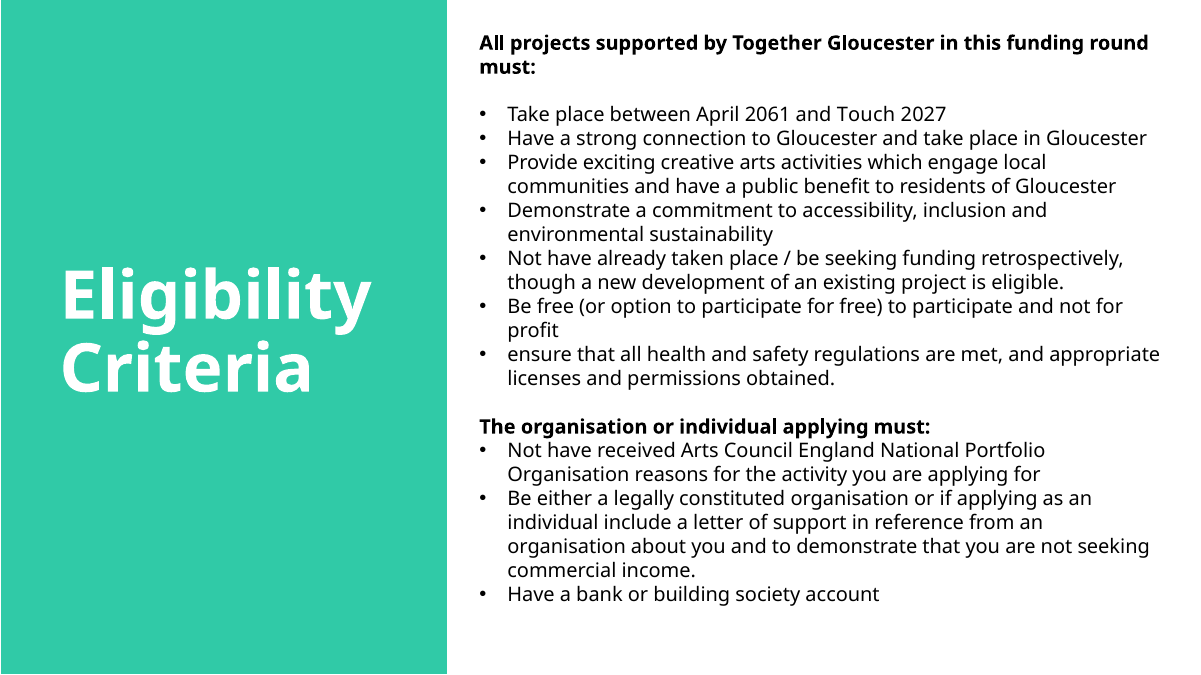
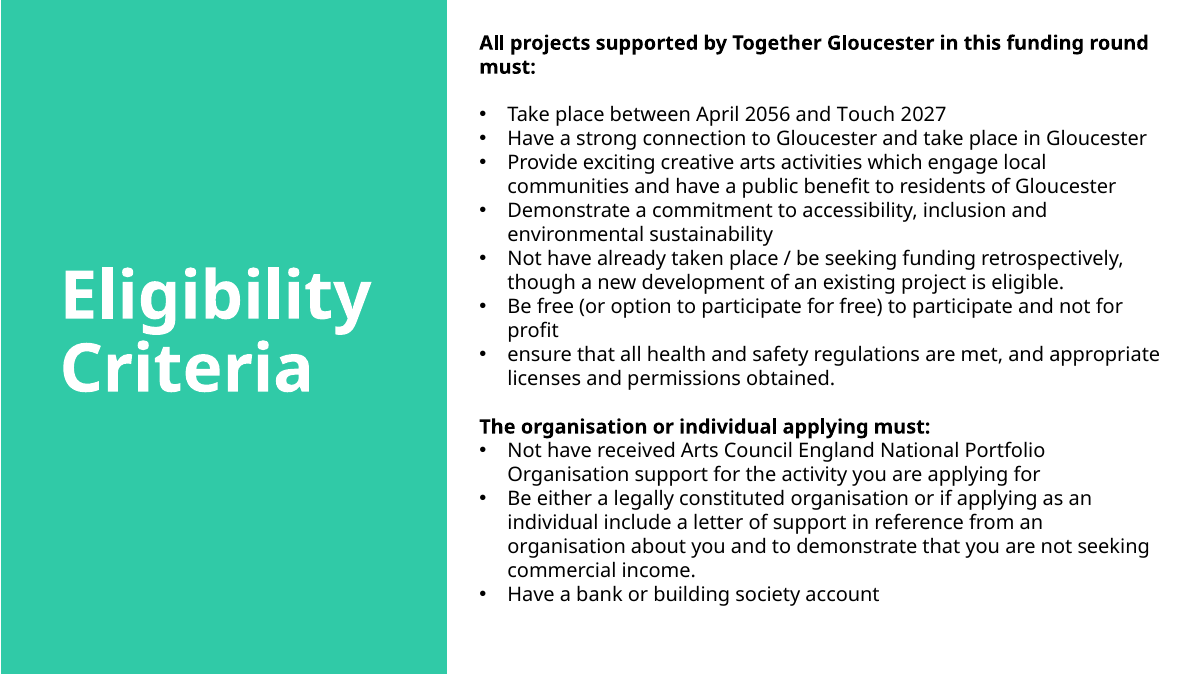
2061: 2061 -> 2056
Organisation reasons: reasons -> support
